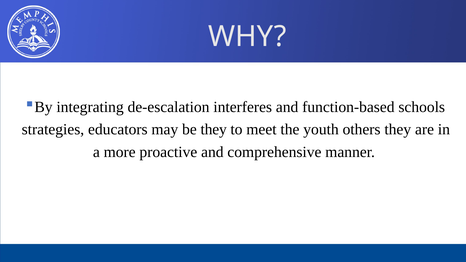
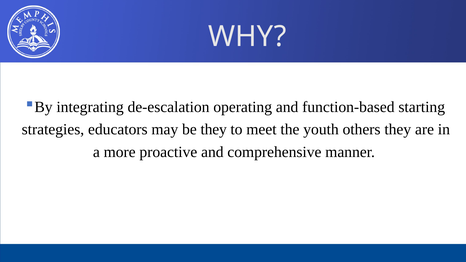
interferes: interferes -> operating
schools: schools -> starting
